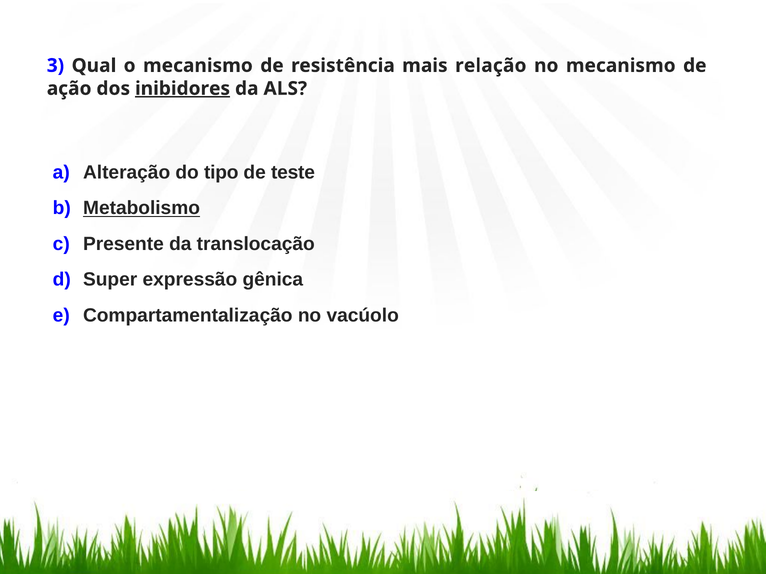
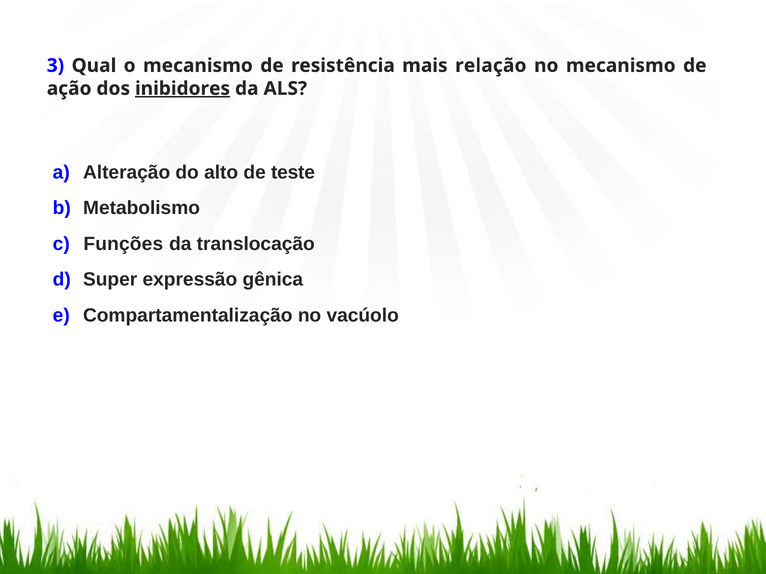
tipo: tipo -> alto
Metabolismo underline: present -> none
Presente: Presente -> Funções
